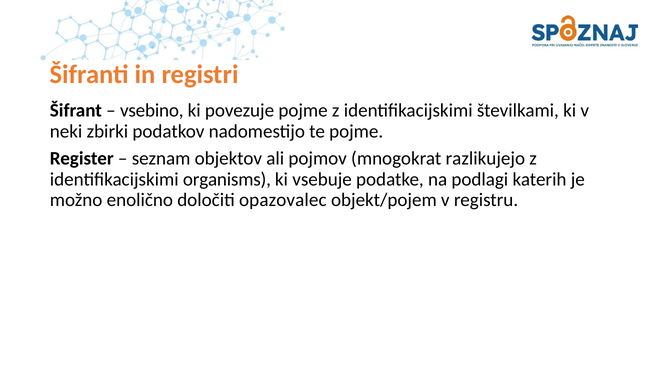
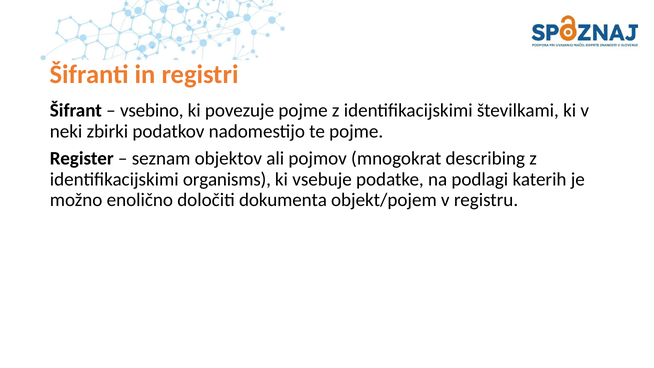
razlikujejo: razlikujejo -> describing
opazovalec: opazovalec -> dokumenta
